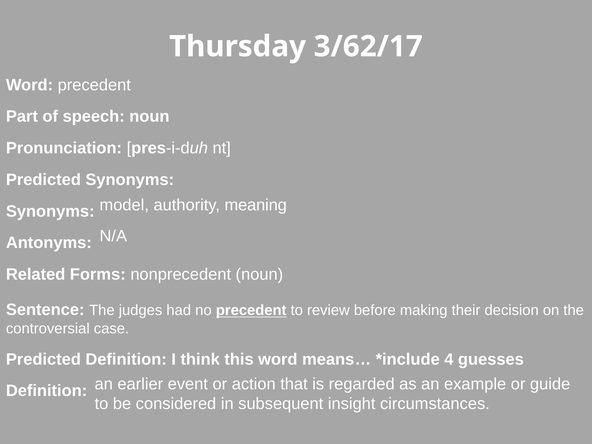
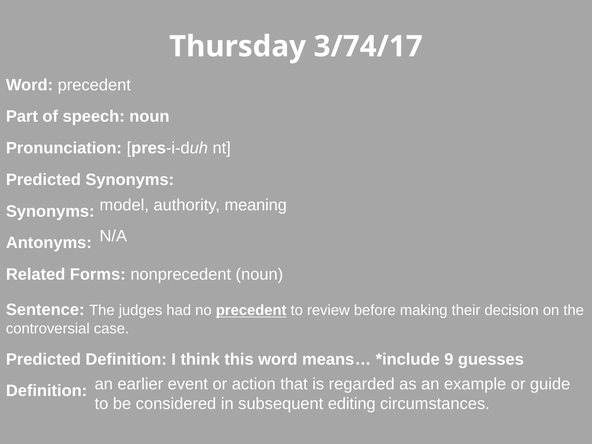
3/62/17: 3/62/17 -> 3/74/17
4: 4 -> 9
insight: insight -> editing
